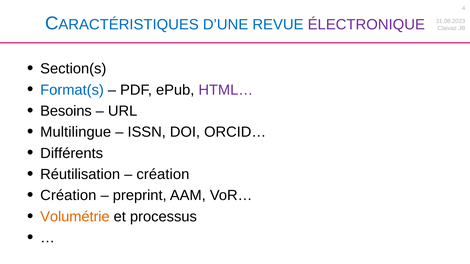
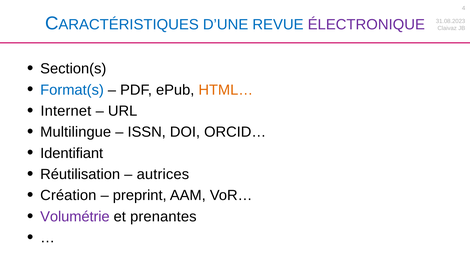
HTML… colour: purple -> orange
Besoins: Besoins -> Internet
Différents: Différents -> Identifiant
création at (163, 175): création -> autrices
Volumétrie colour: orange -> purple
processus: processus -> prenantes
